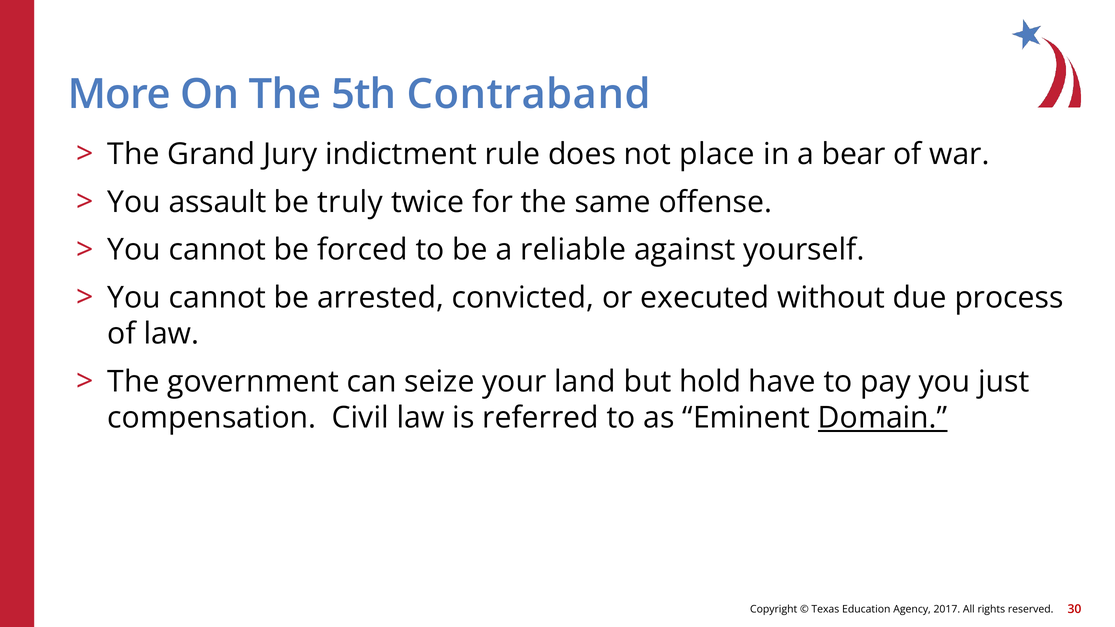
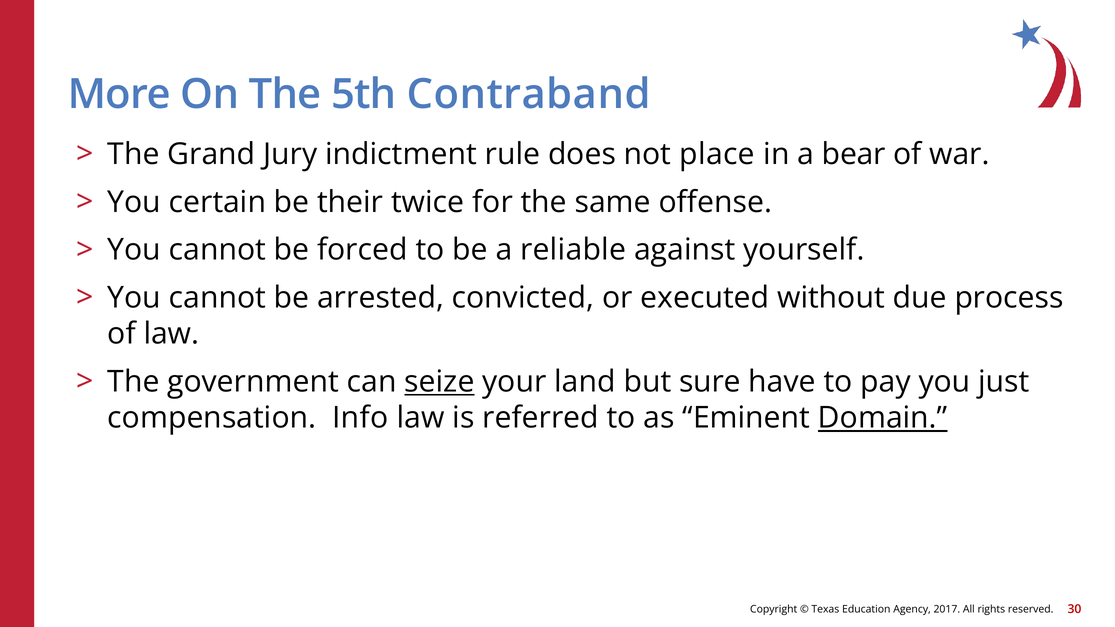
assault: assault -> certain
truly: truly -> their
seize underline: none -> present
hold: hold -> sure
Civil: Civil -> Info
